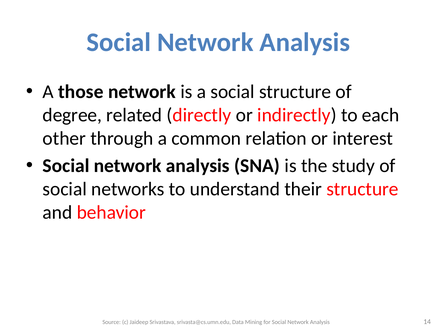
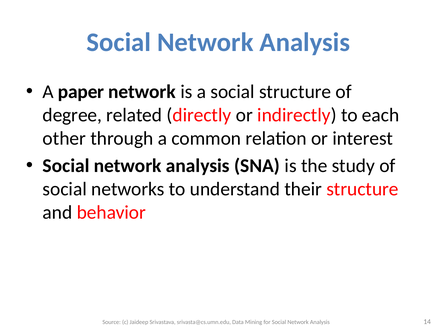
those: those -> paper
